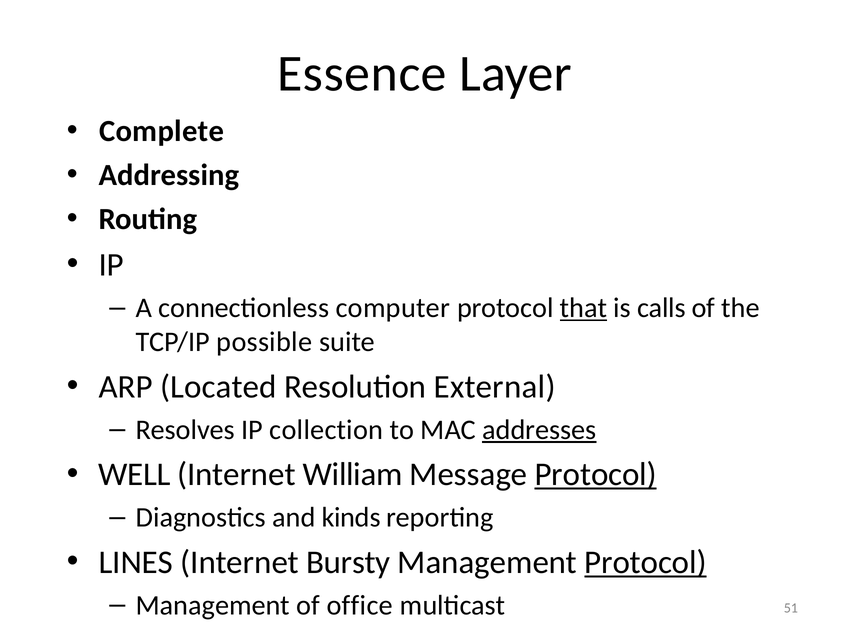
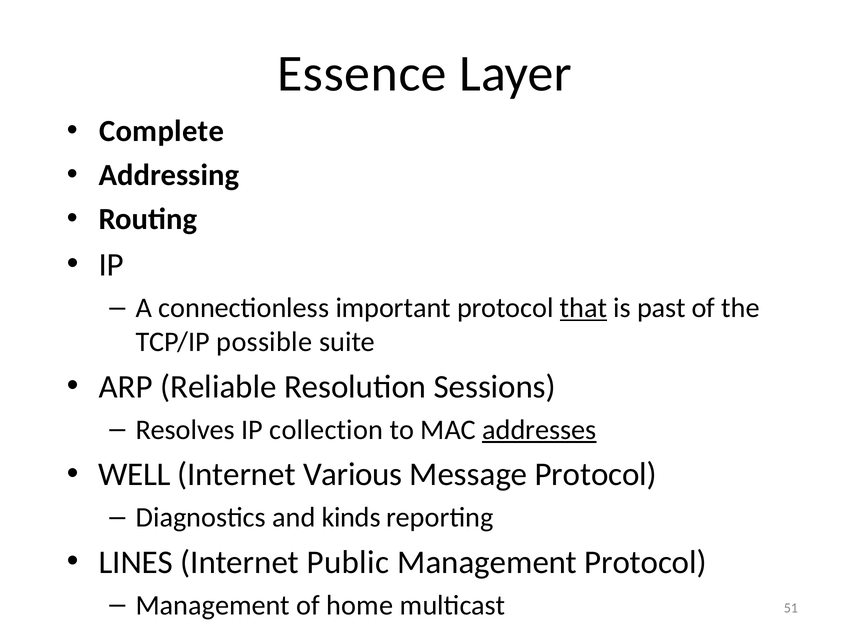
computer: computer -> important
calls: calls -> past
Located: Located -> Reliable
External: External -> Sessions
William: William -> Various
Protocol at (596, 474) underline: present -> none
Bursty: Bursty -> Public
Protocol at (645, 562) underline: present -> none
office: office -> home
